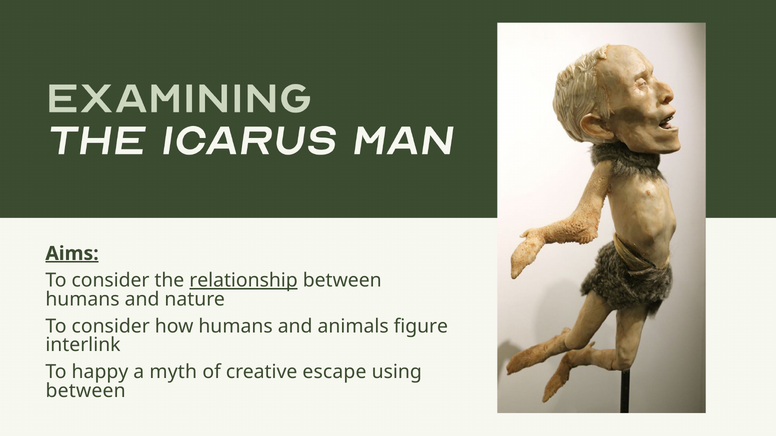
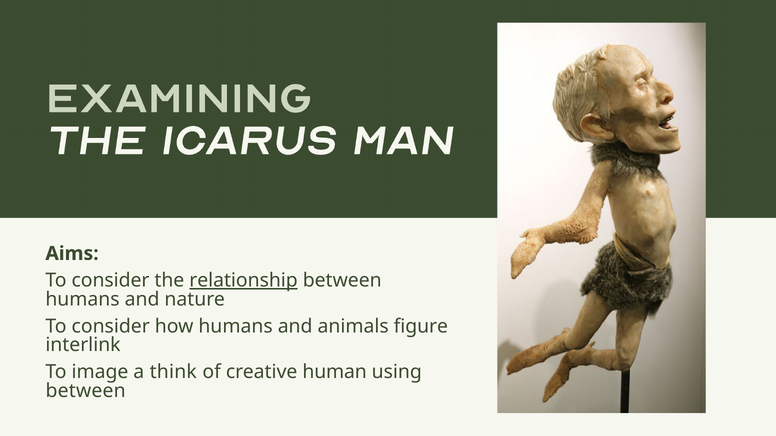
Aims underline: present -> none
happy: happy -> image
myth: myth -> think
escape: escape -> human
